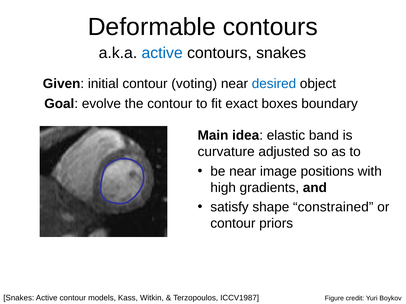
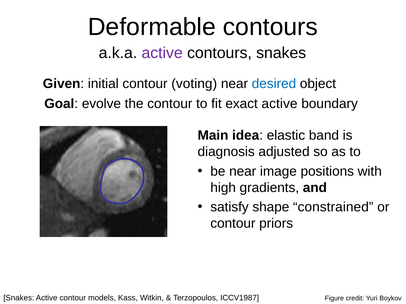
active at (162, 53) colour: blue -> purple
exact boxes: boxes -> active
curvature: curvature -> diagnosis
